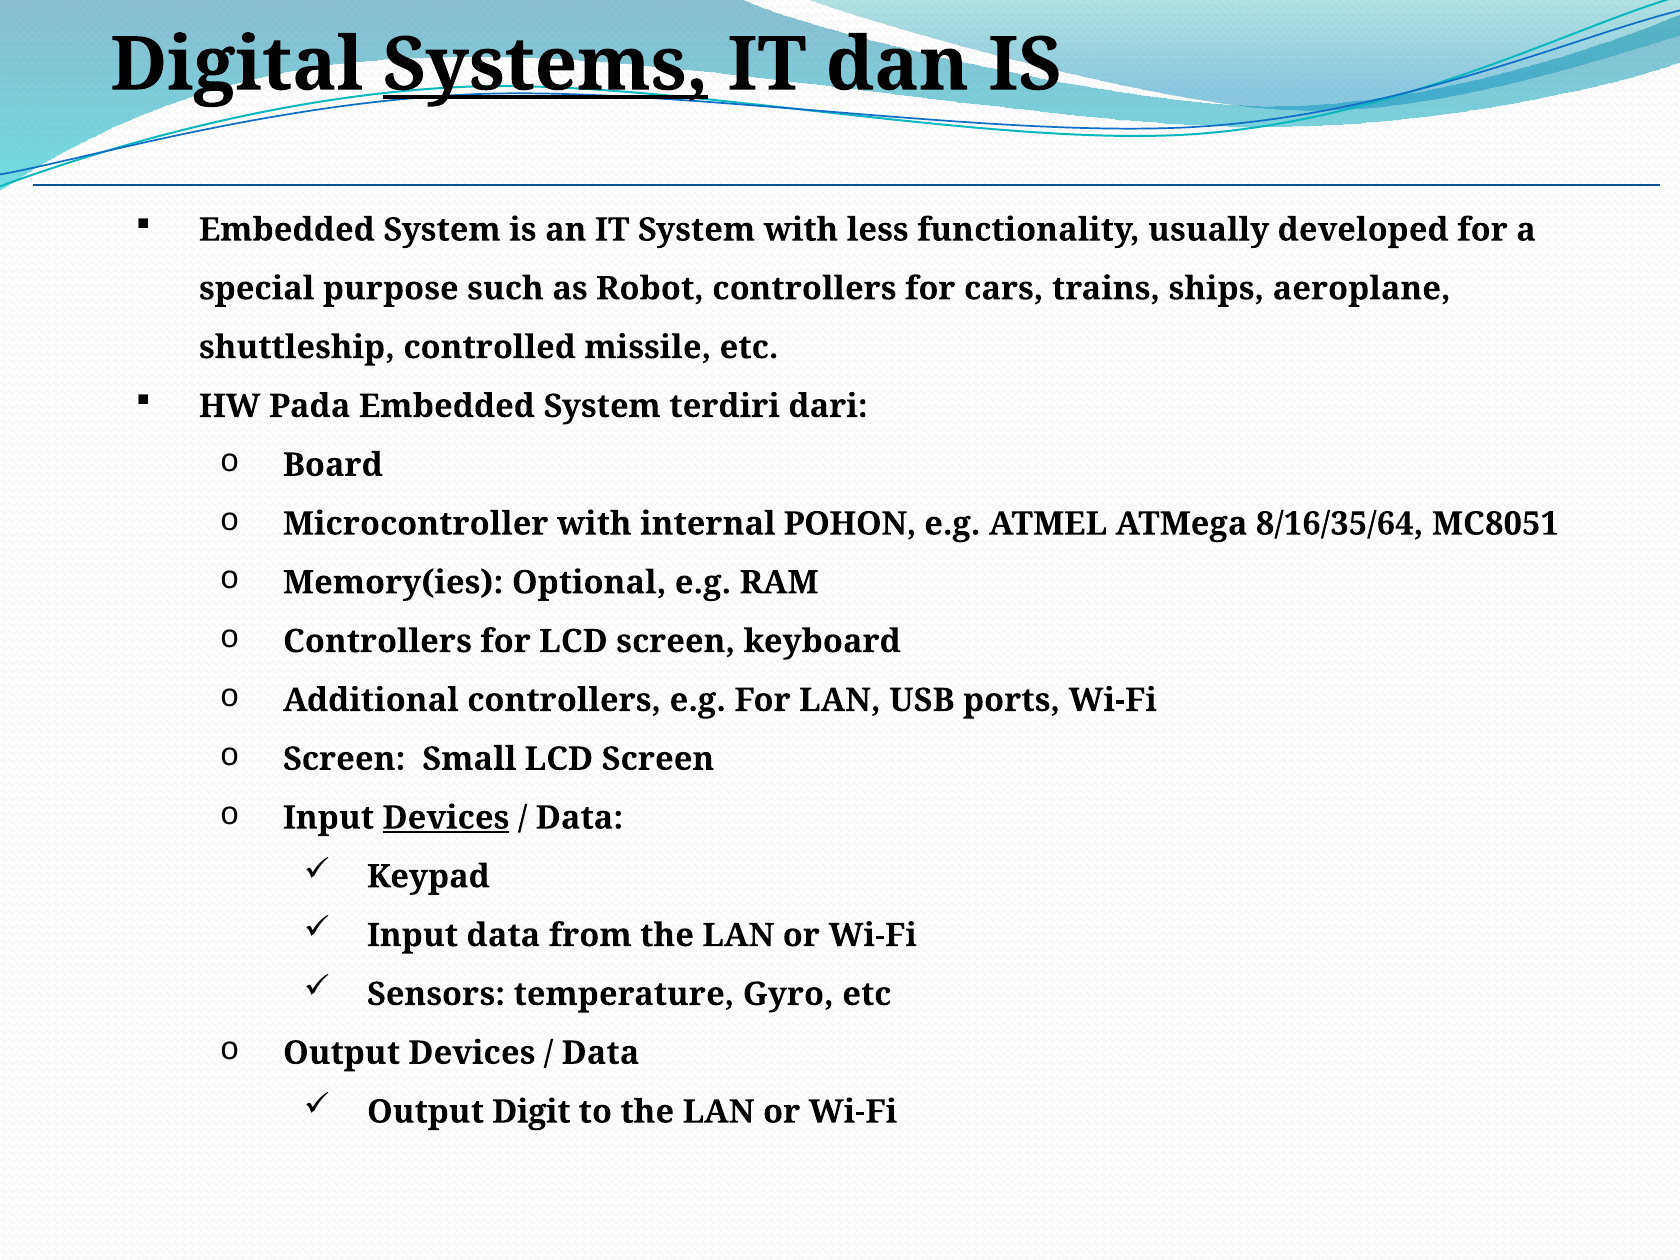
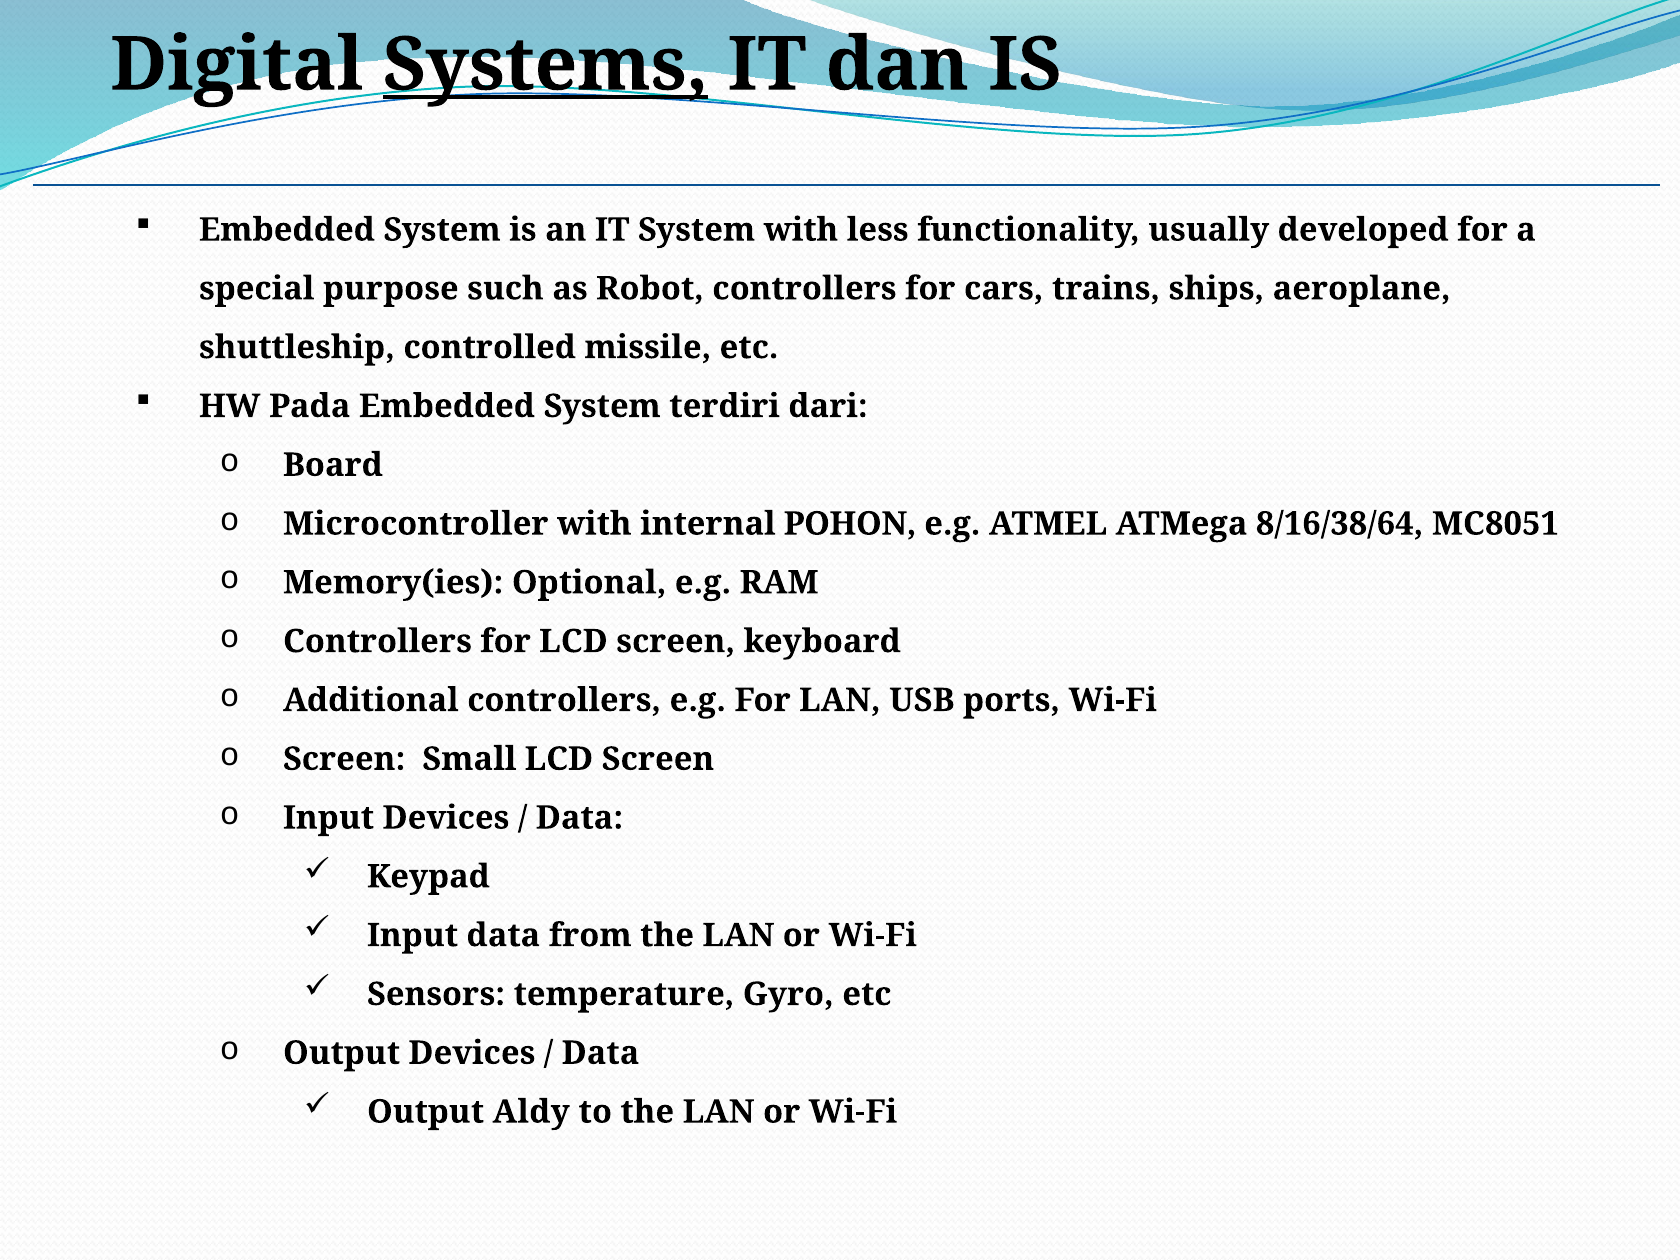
8/16/35/64: 8/16/35/64 -> 8/16/38/64
Devices at (446, 818) underline: present -> none
Digit: Digit -> Aldy
